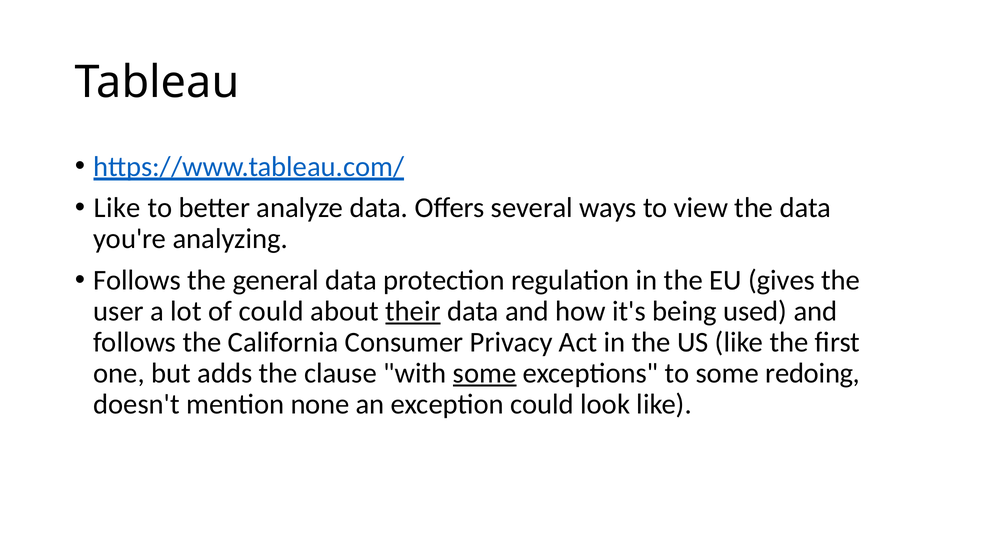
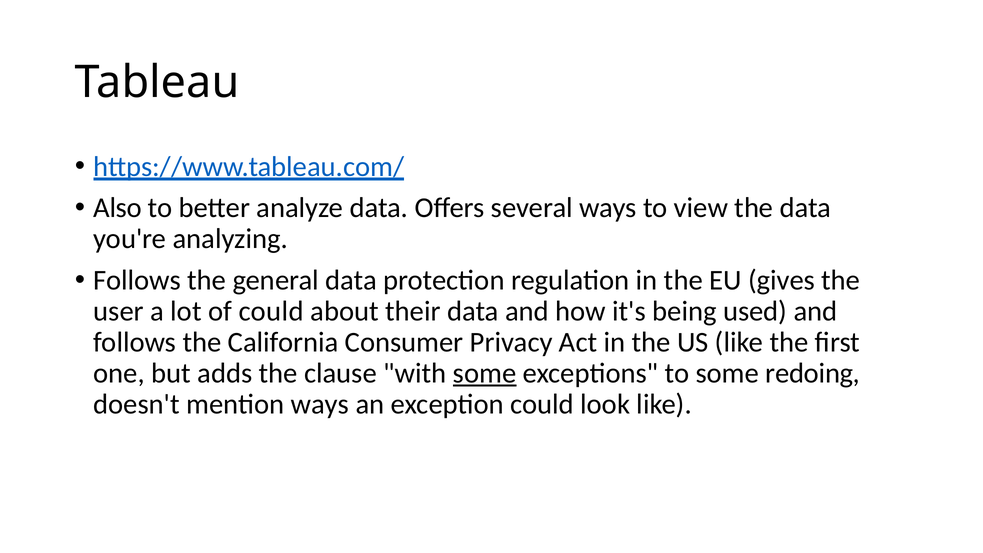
Like at (117, 208): Like -> Also
their underline: present -> none
mention none: none -> ways
